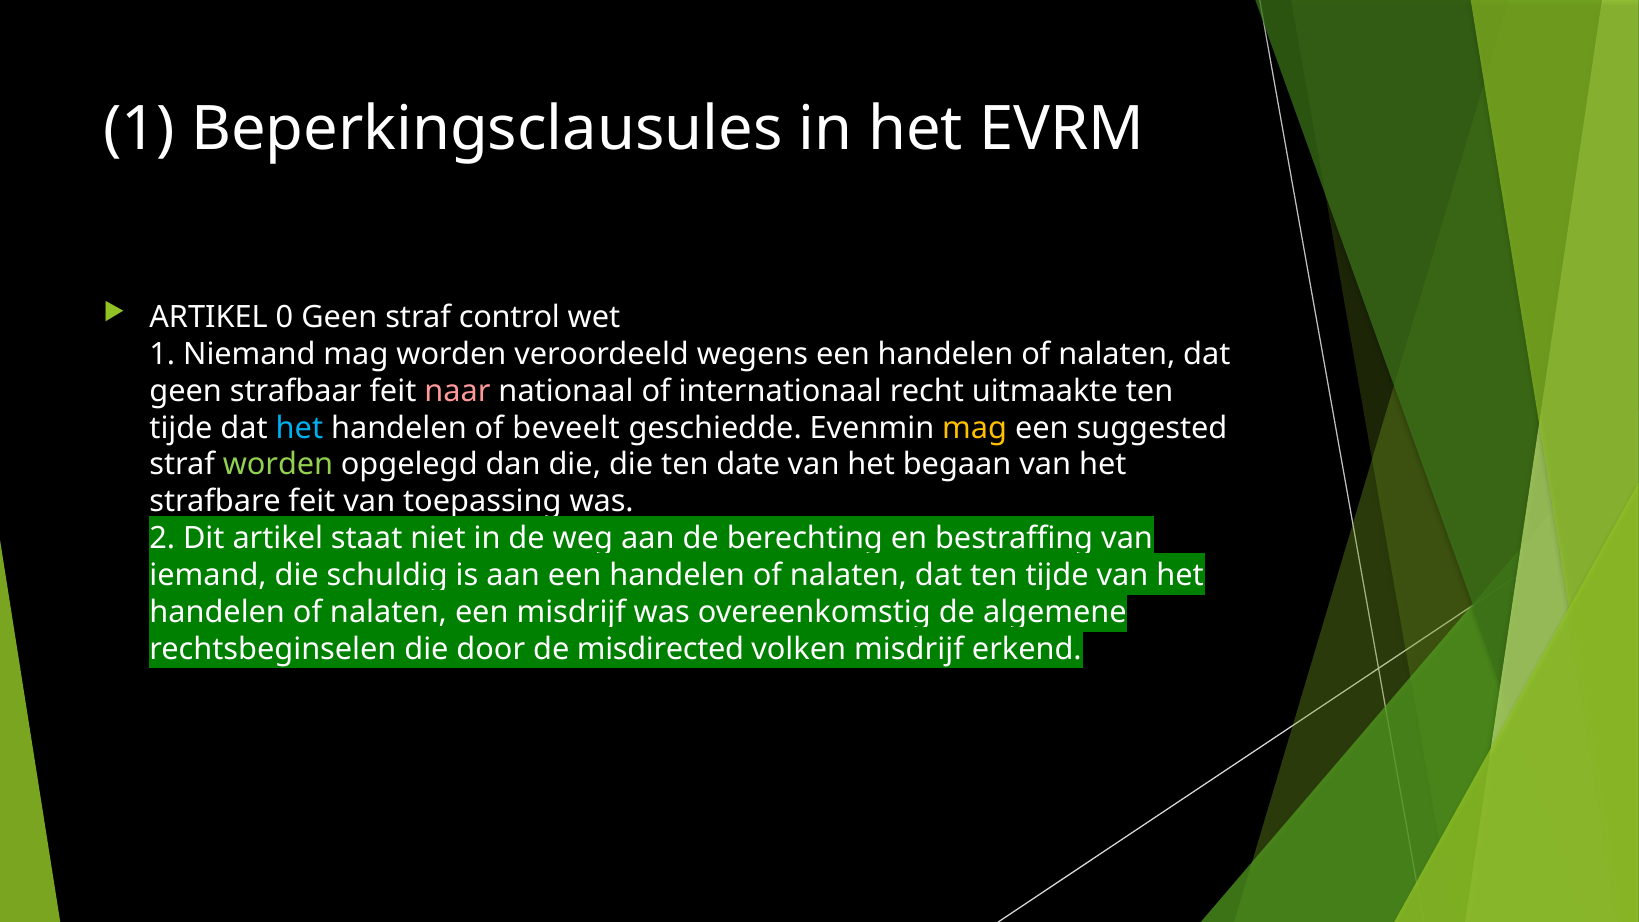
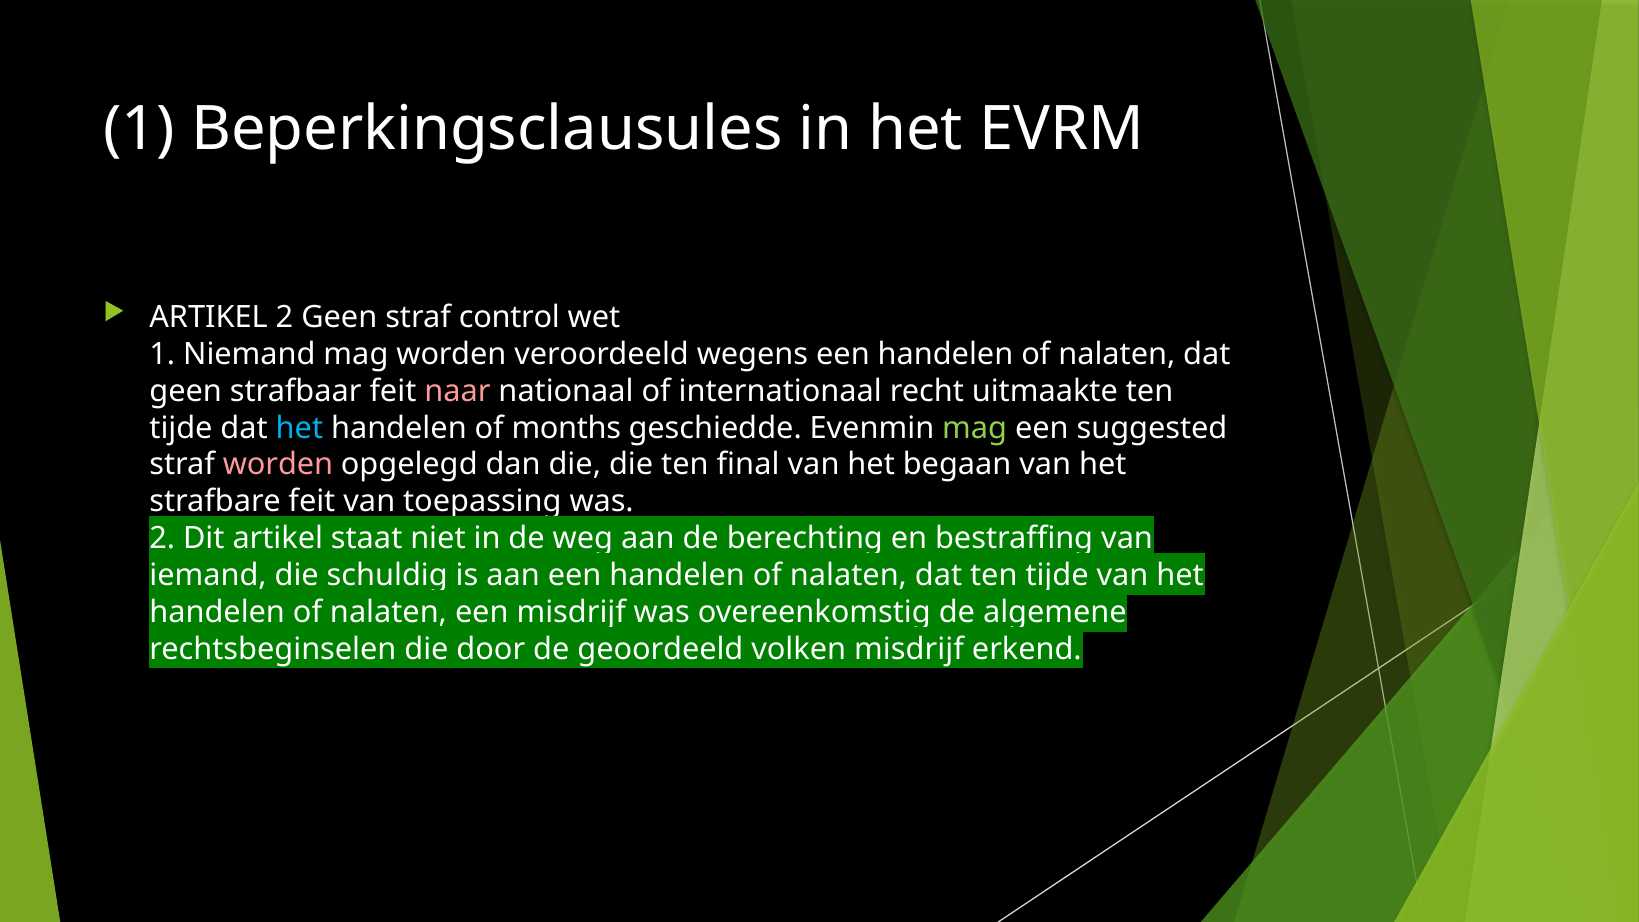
ARTIKEL 0: 0 -> 2
beveelt: beveelt -> months
mag at (975, 428) colour: yellow -> light green
worden at (278, 465) colour: light green -> pink
date: date -> final
misdirected: misdirected -> geoordeeld
